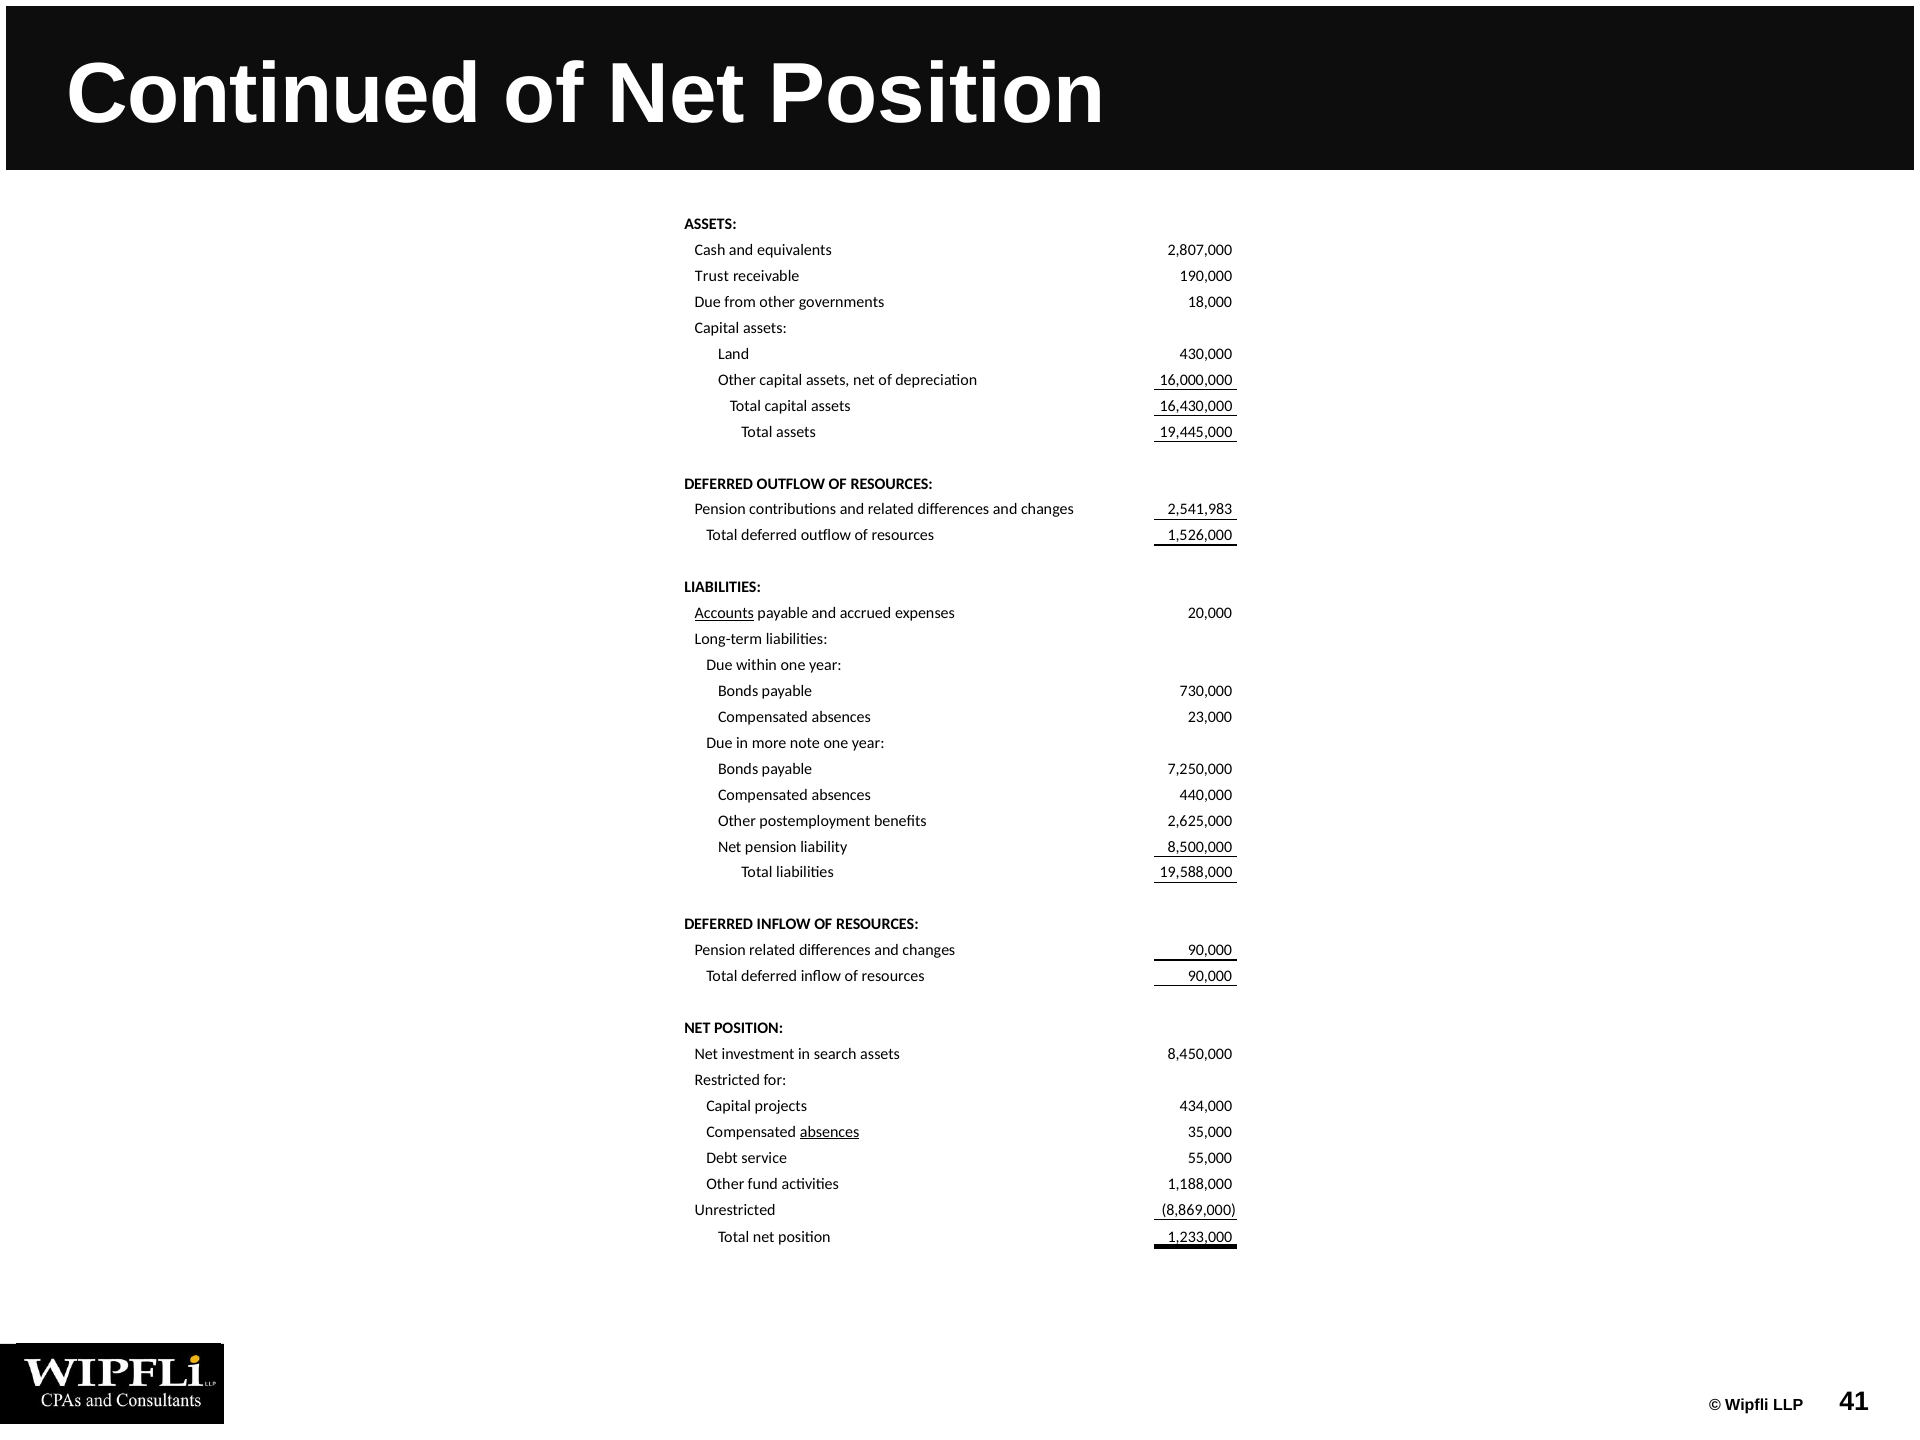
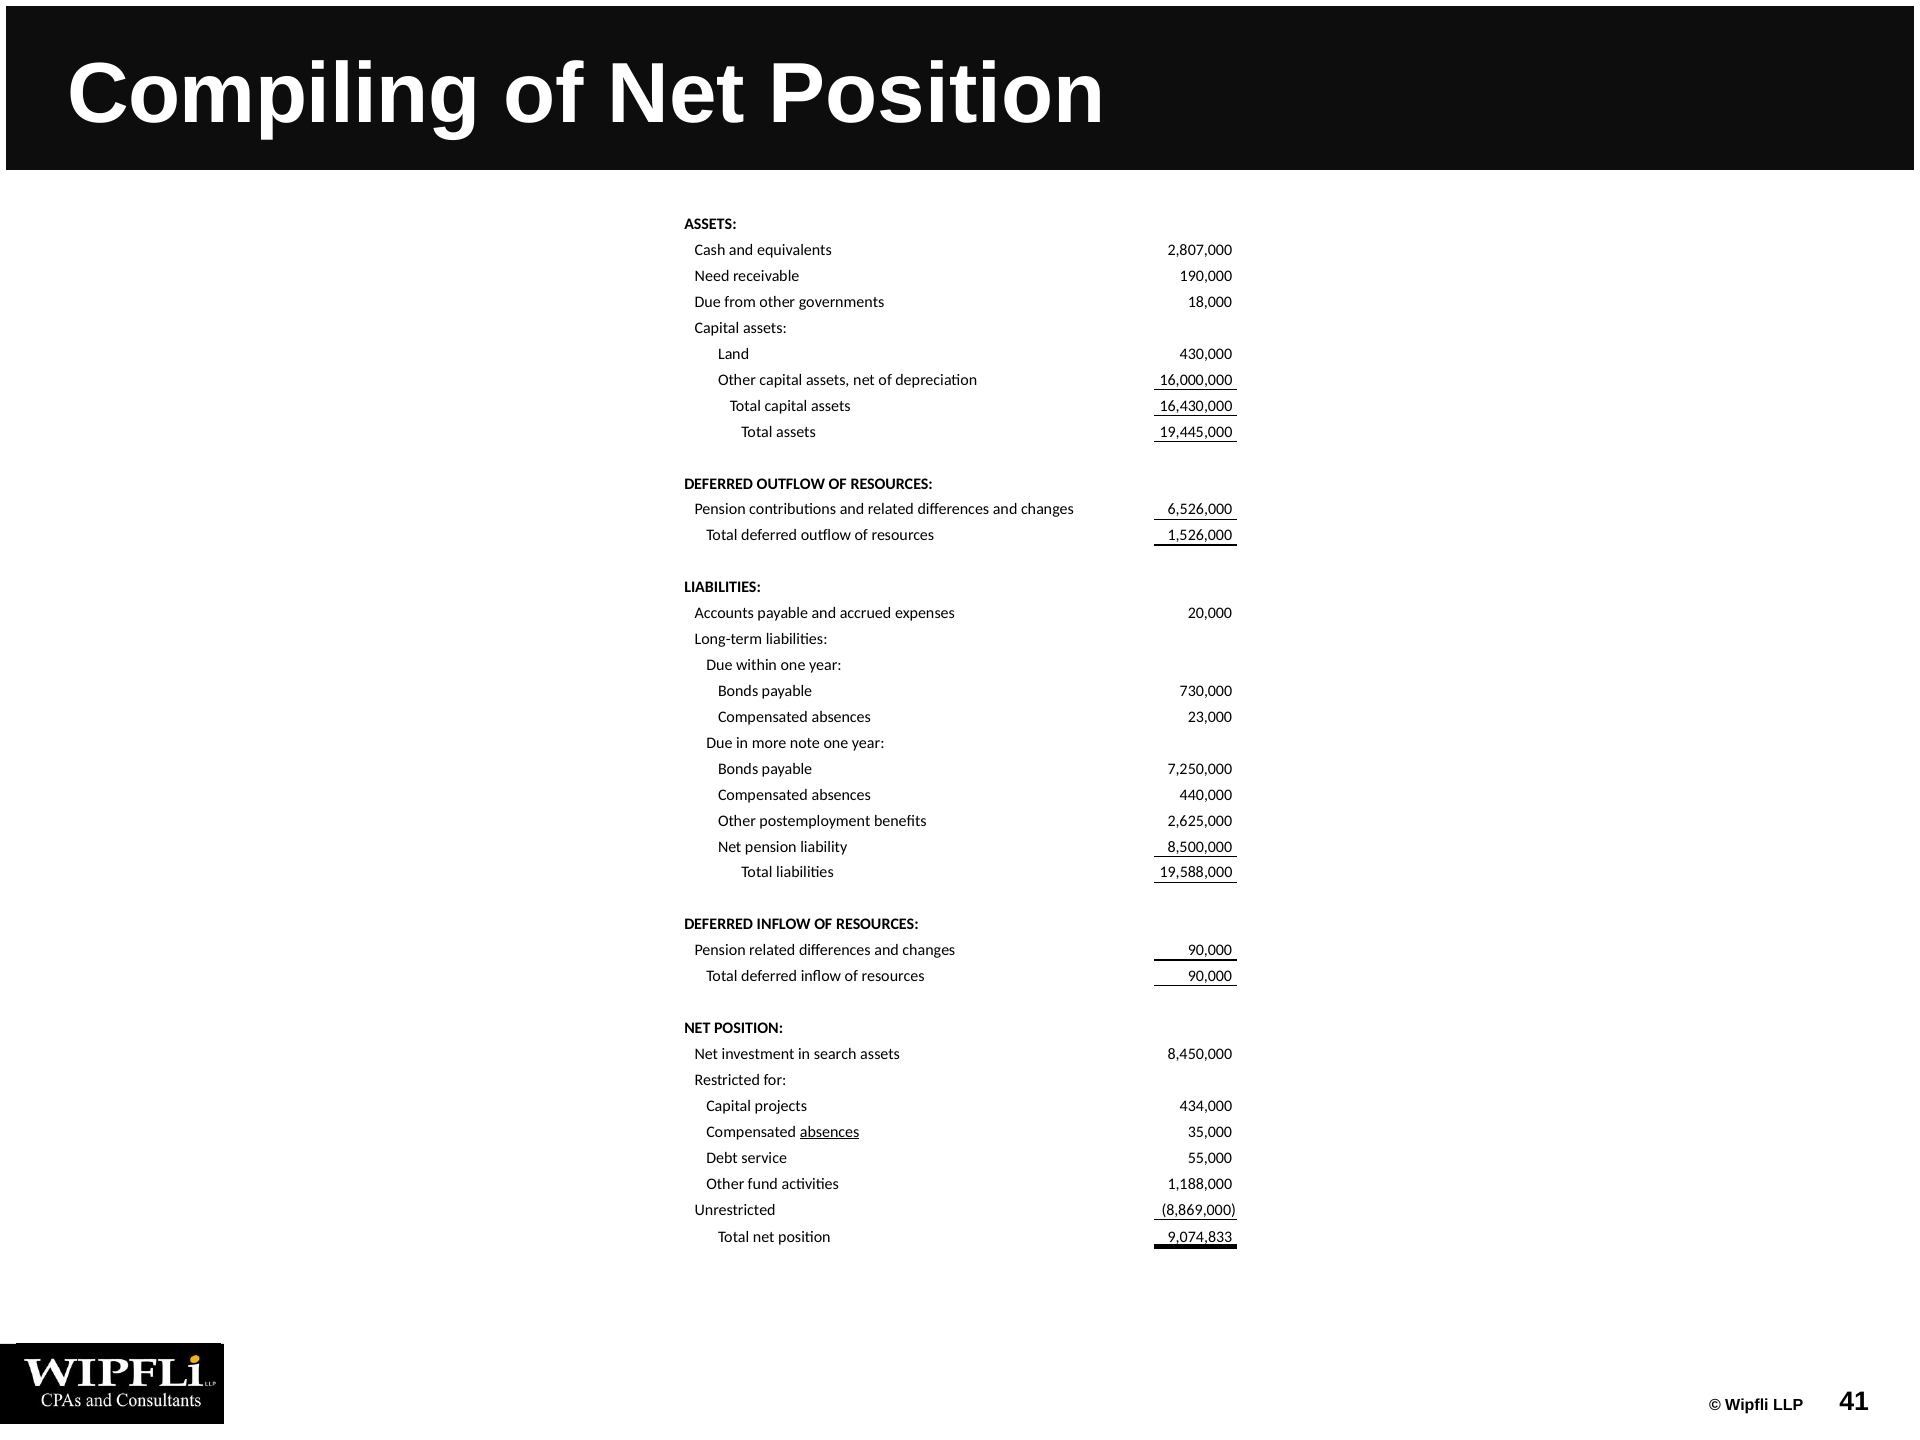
Continued: Continued -> Compiling
Trust: Trust -> Need
2,541,983: 2,541,983 -> 6,526,000
Accounts underline: present -> none
1,233,000: 1,233,000 -> 9,074,833
